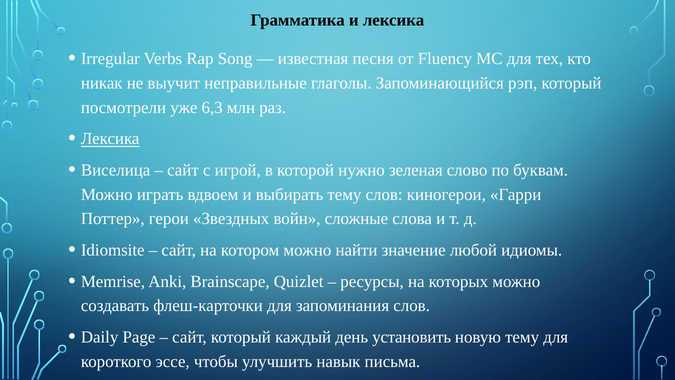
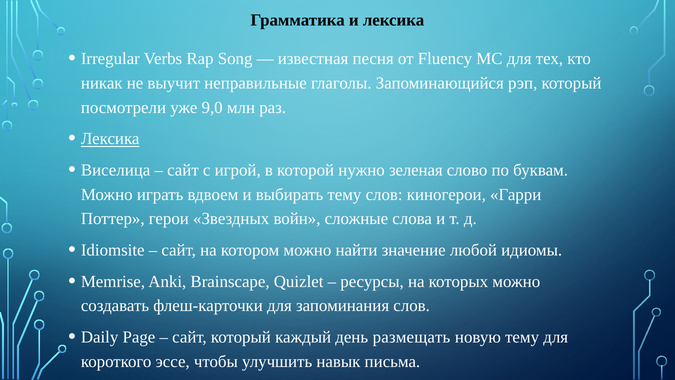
6,3: 6,3 -> 9,0
установить: установить -> размещать
